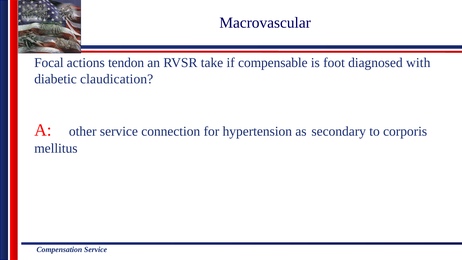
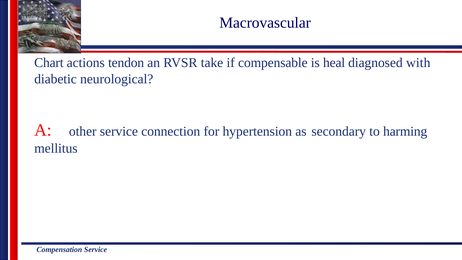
Focal: Focal -> Chart
foot: foot -> heal
claudication: claudication -> neurological
corporis: corporis -> harming
